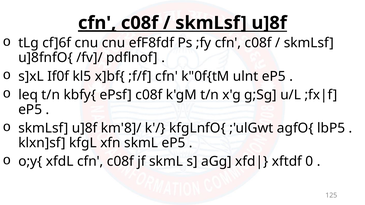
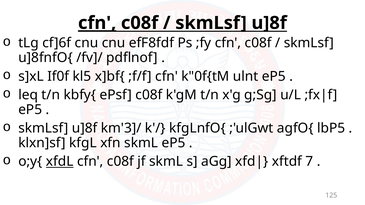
km'8]/: km'8]/ -> km'3]/
xfdL underline: none -> present
0: 0 -> 7
